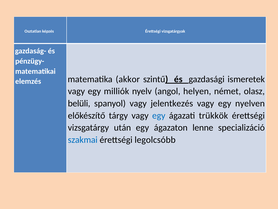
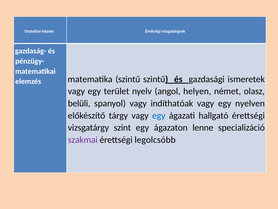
matematika akkor: akkor -> szintű
milliók: milliók -> terület
jelentkezés: jelentkezés -> indíthatóak
trükkök: trükkök -> hallgató
után: után -> szint
szakmai colour: blue -> purple
